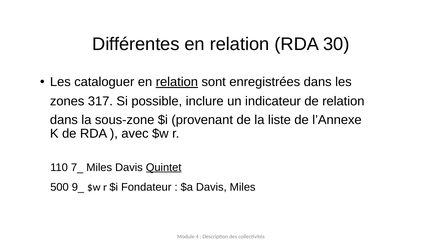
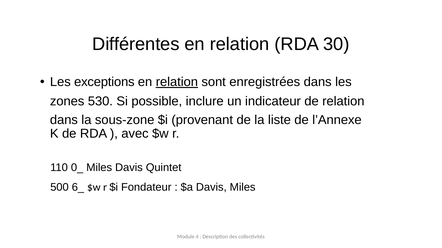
cataloguer: cataloguer -> exceptions
317: 317 -> 530
7_: 7_ -> 0_
Quintet underline: present -> none
9_: 9_ -> 6_
